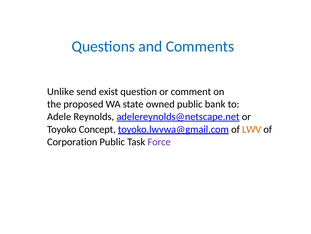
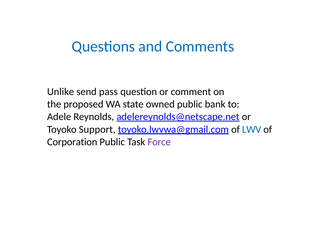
exist: exist -> pass
Concept: Concept -> Support
LWV colour: orange -> blue
